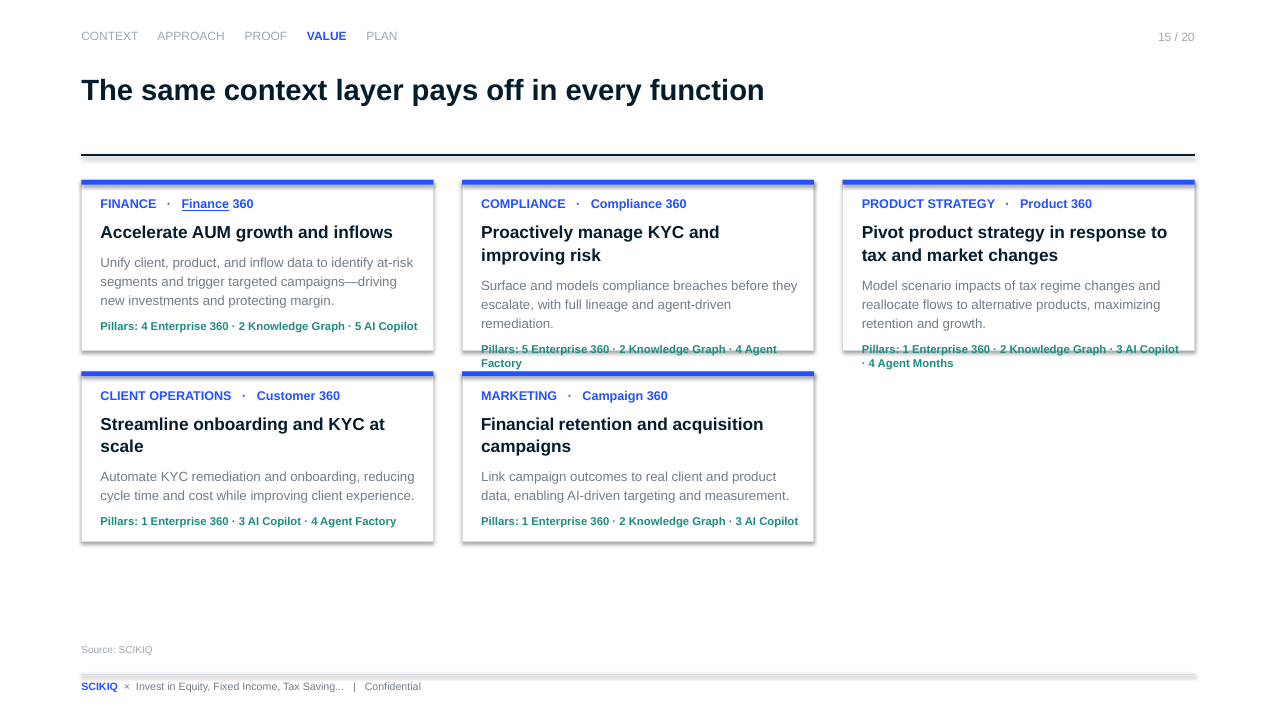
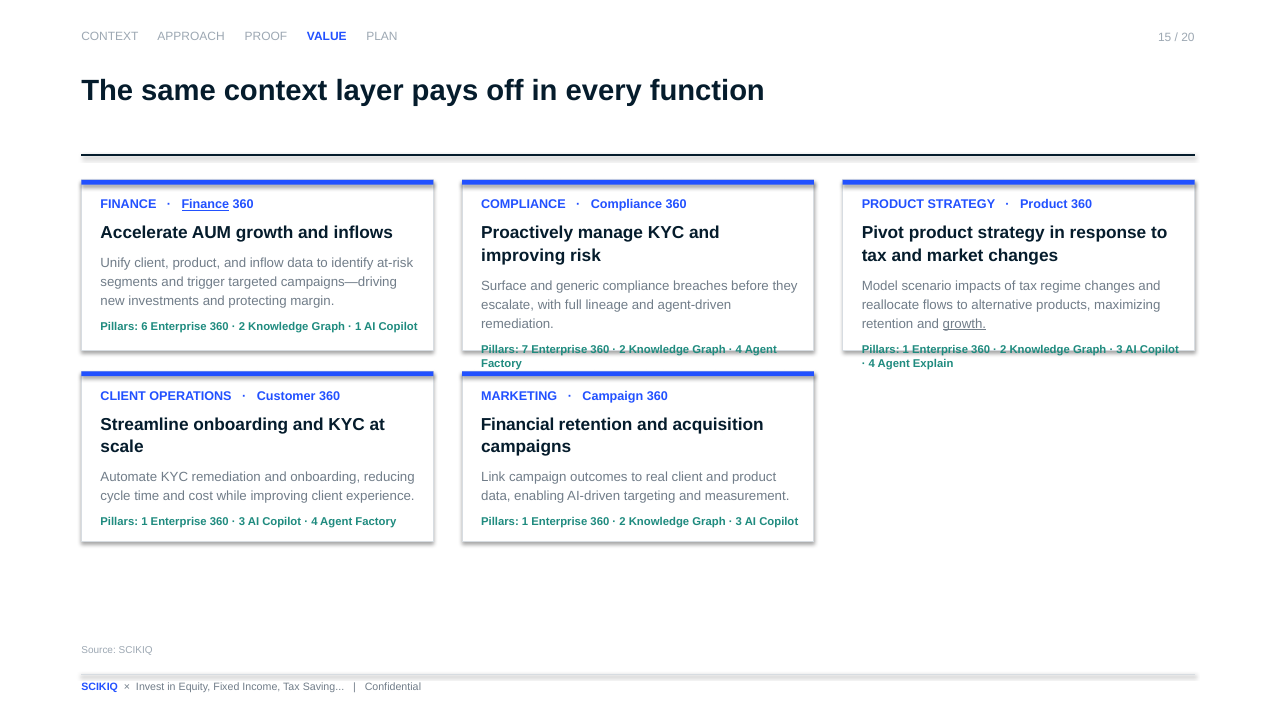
models: models -> generic
growth at (964, 324) underline: none -> present
Pillars 4: 4 -> 6
5 at (358, 327): 5 -> 1
Pillars 5: 5 -> 7
Months: Months -> Explain
